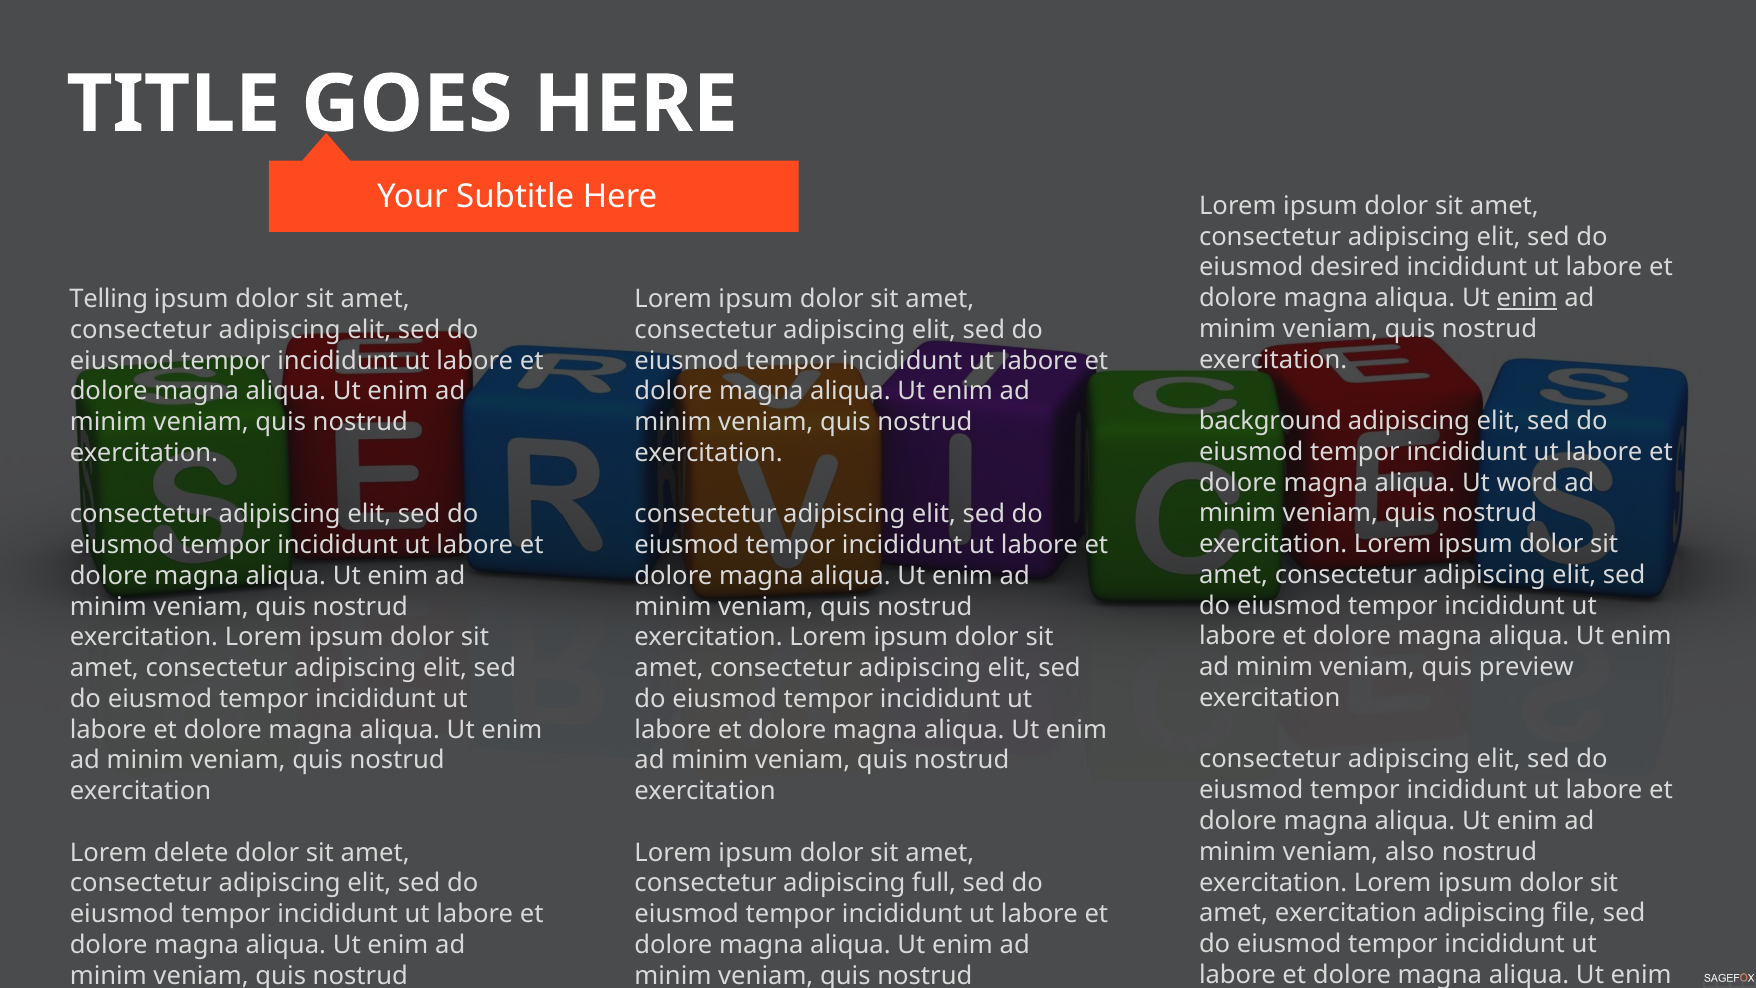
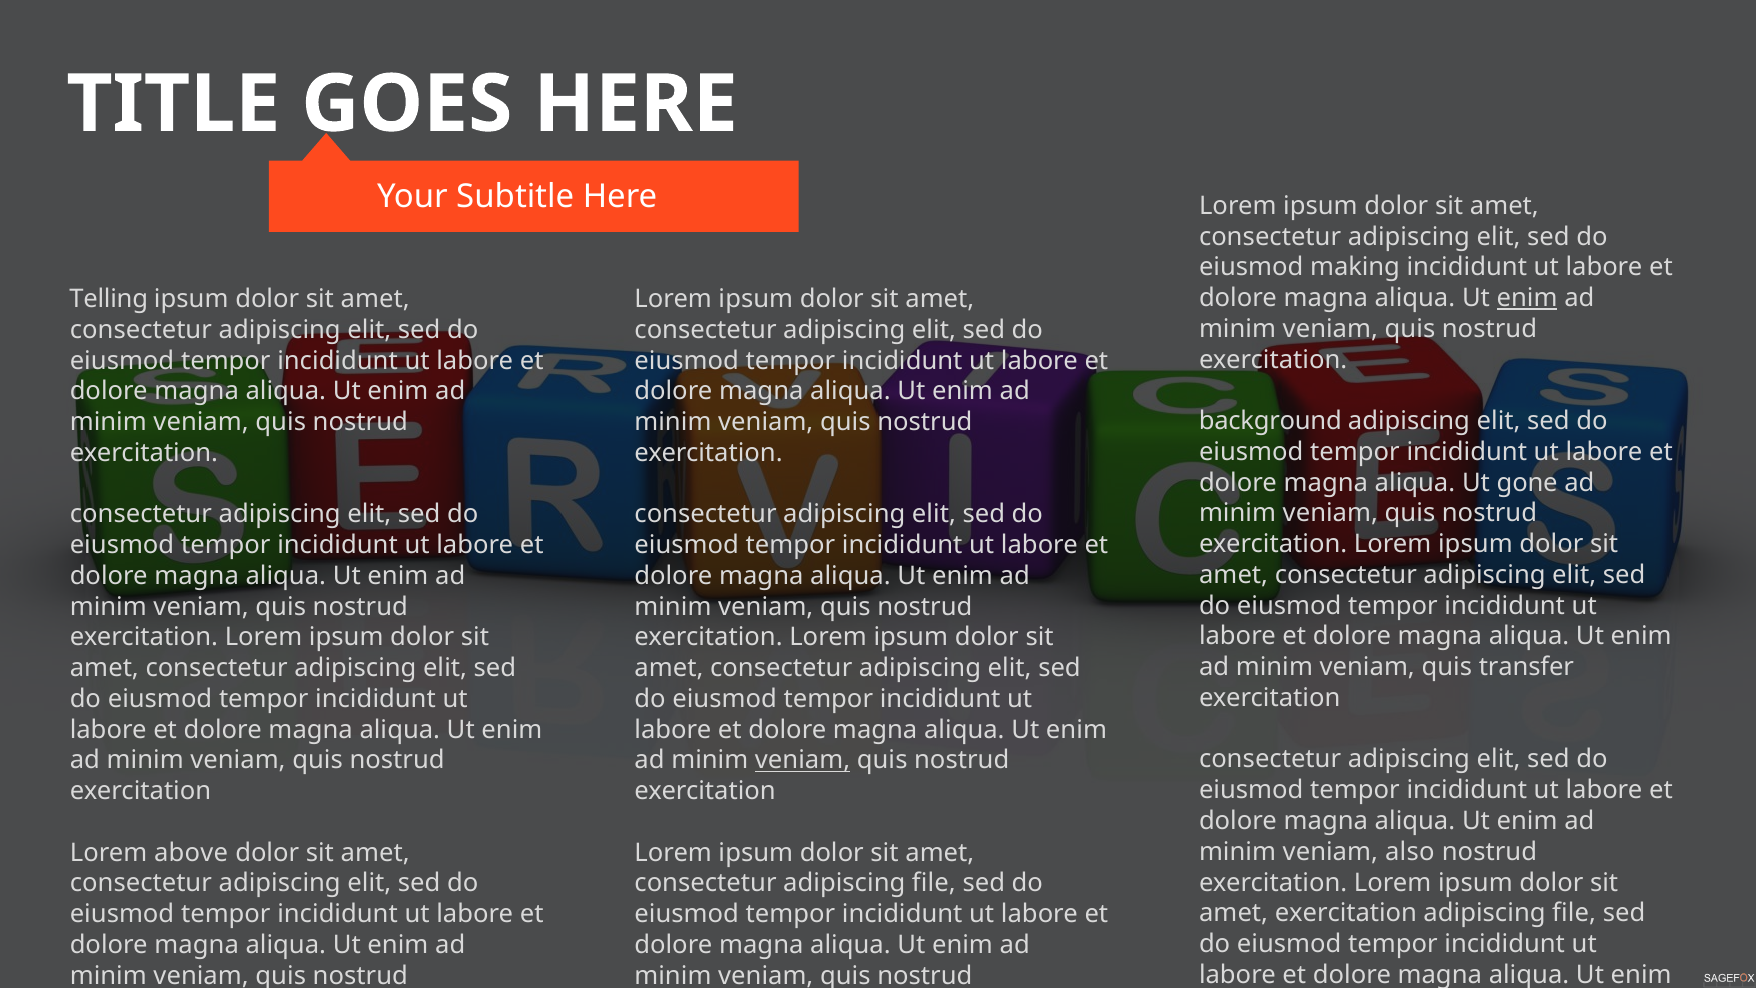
desired: desired -> making
word: word -> gone
preview: preview -> transfer
veniam at (803, 760) underline: none -> present
delete: delete -> above
consectetur adipiscing full: full -> file
